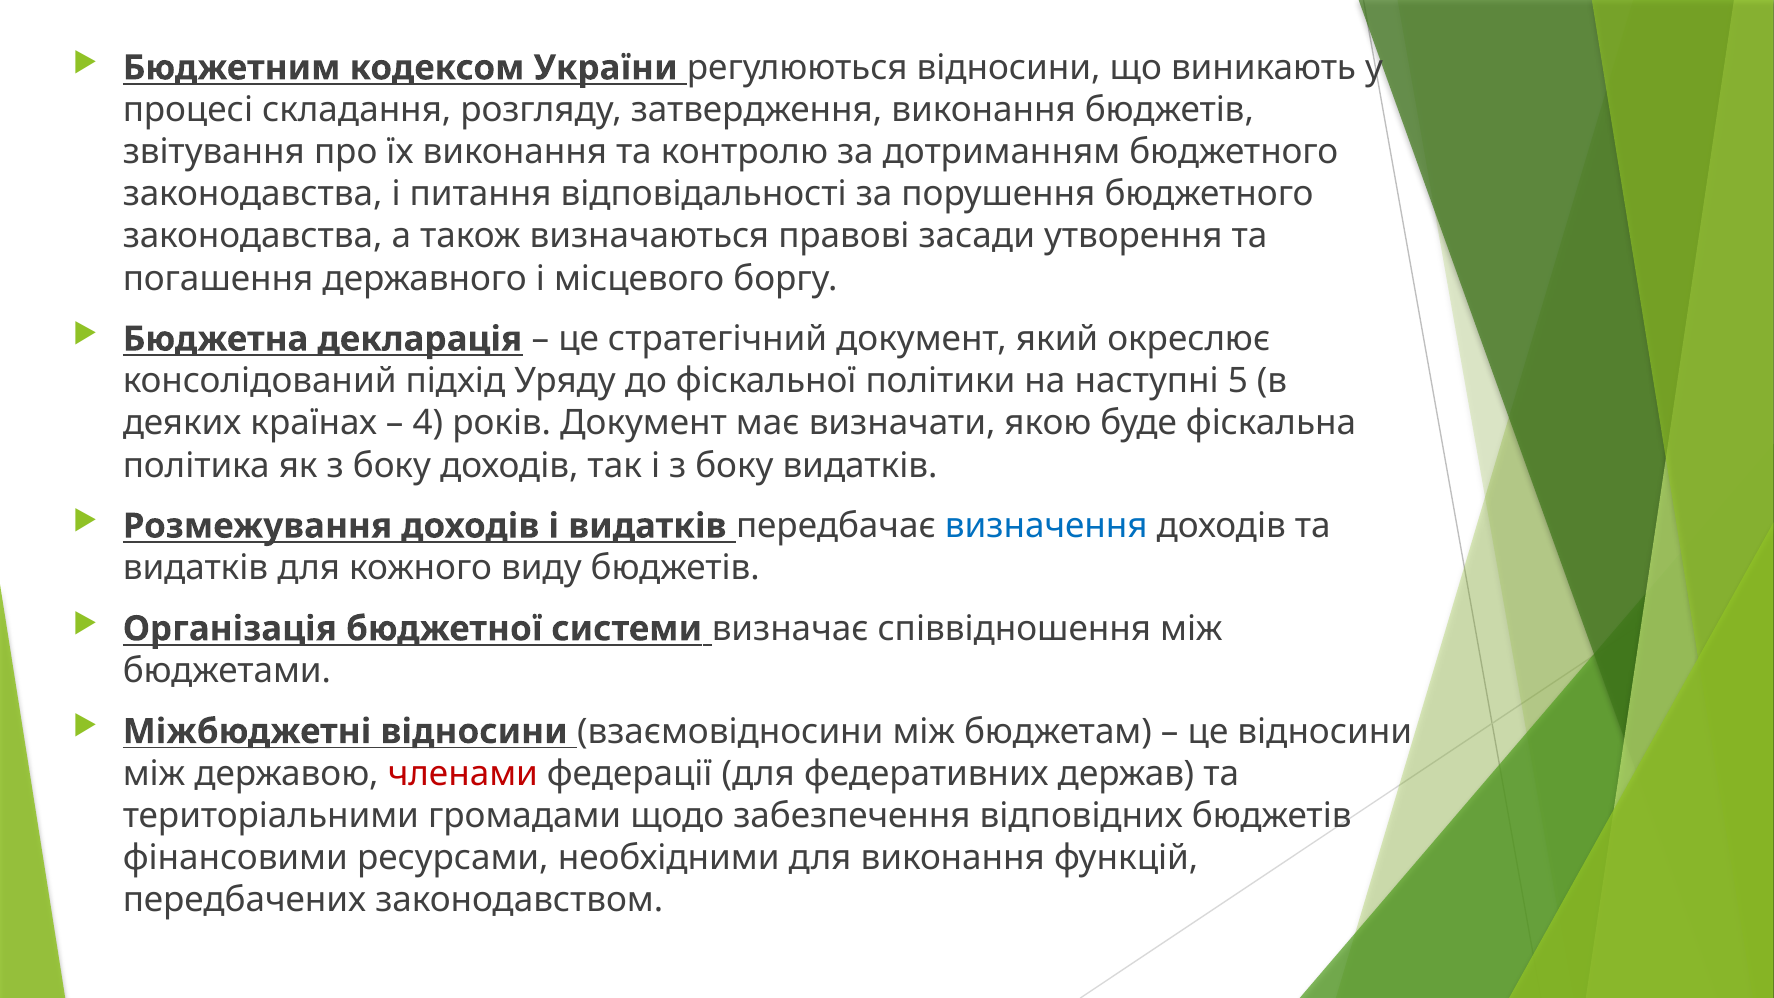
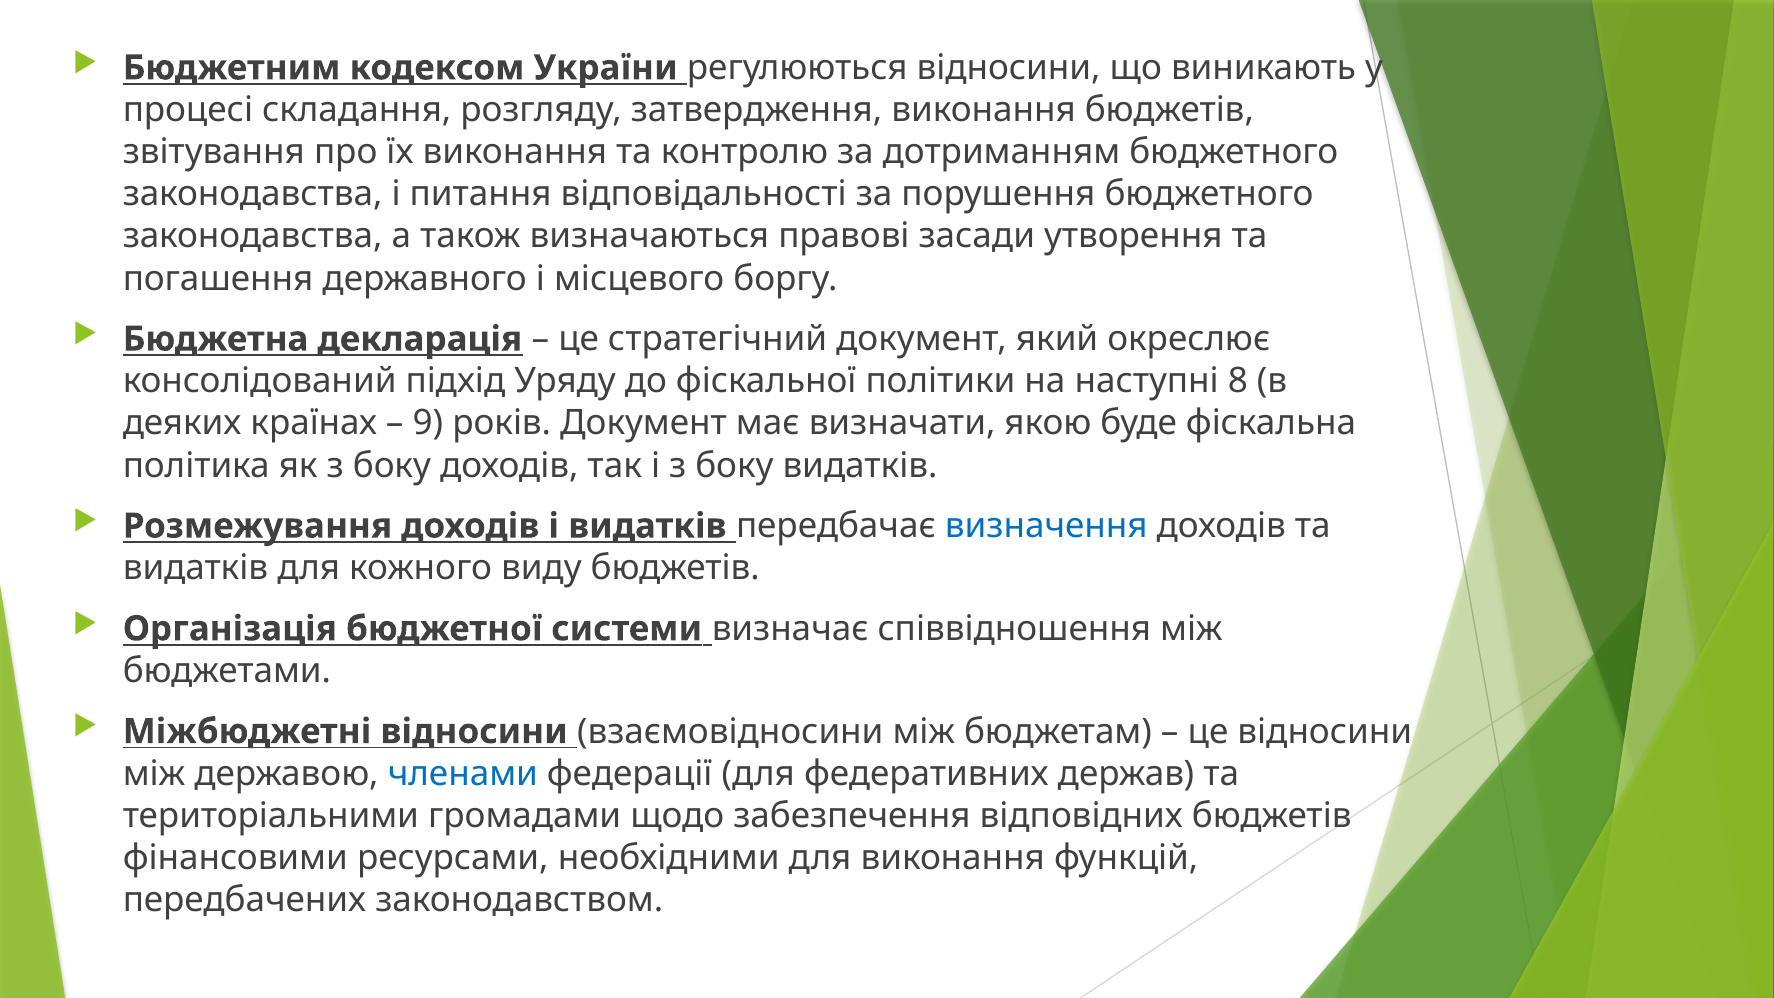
5: 5 -> 8
4: 4 -> 9
членами colour: red -> blue
